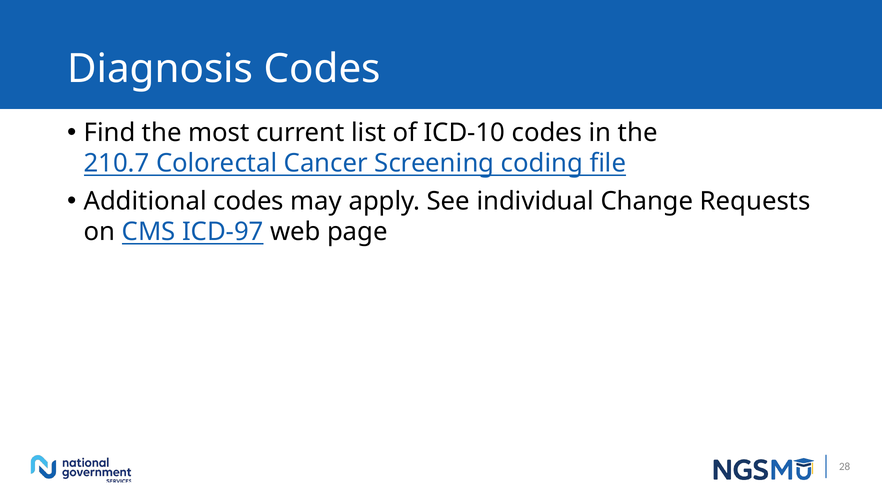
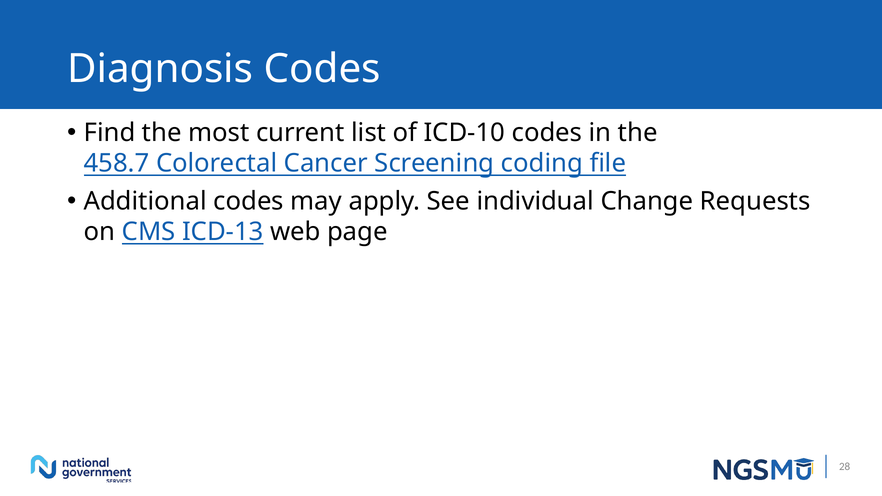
210.7: 210.7 -> 458.7
ICD-97: ICD-97 -> ICD-13
